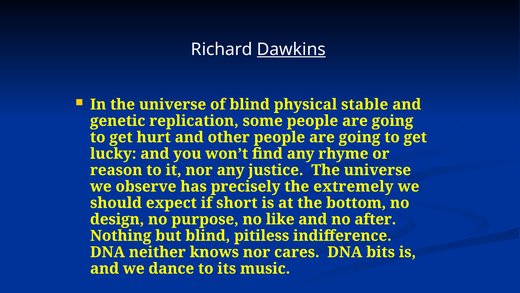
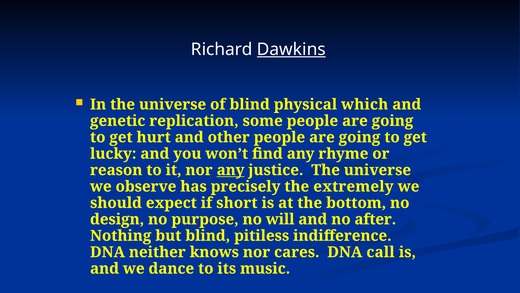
stable: stable -> which
any at (231, 170) underline: none -> present
like: like -> will
bits: bits -> call
